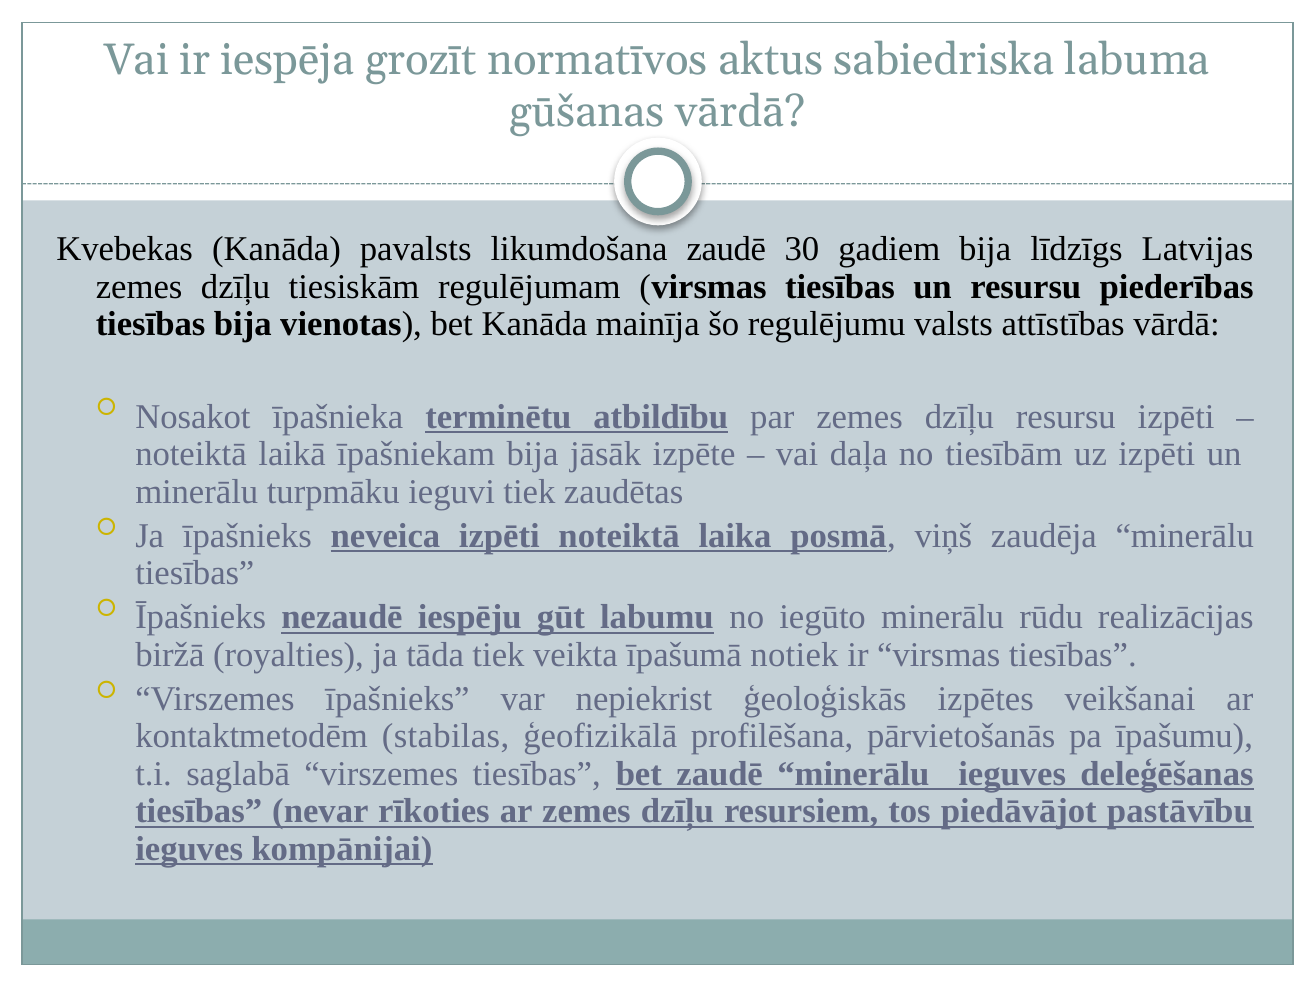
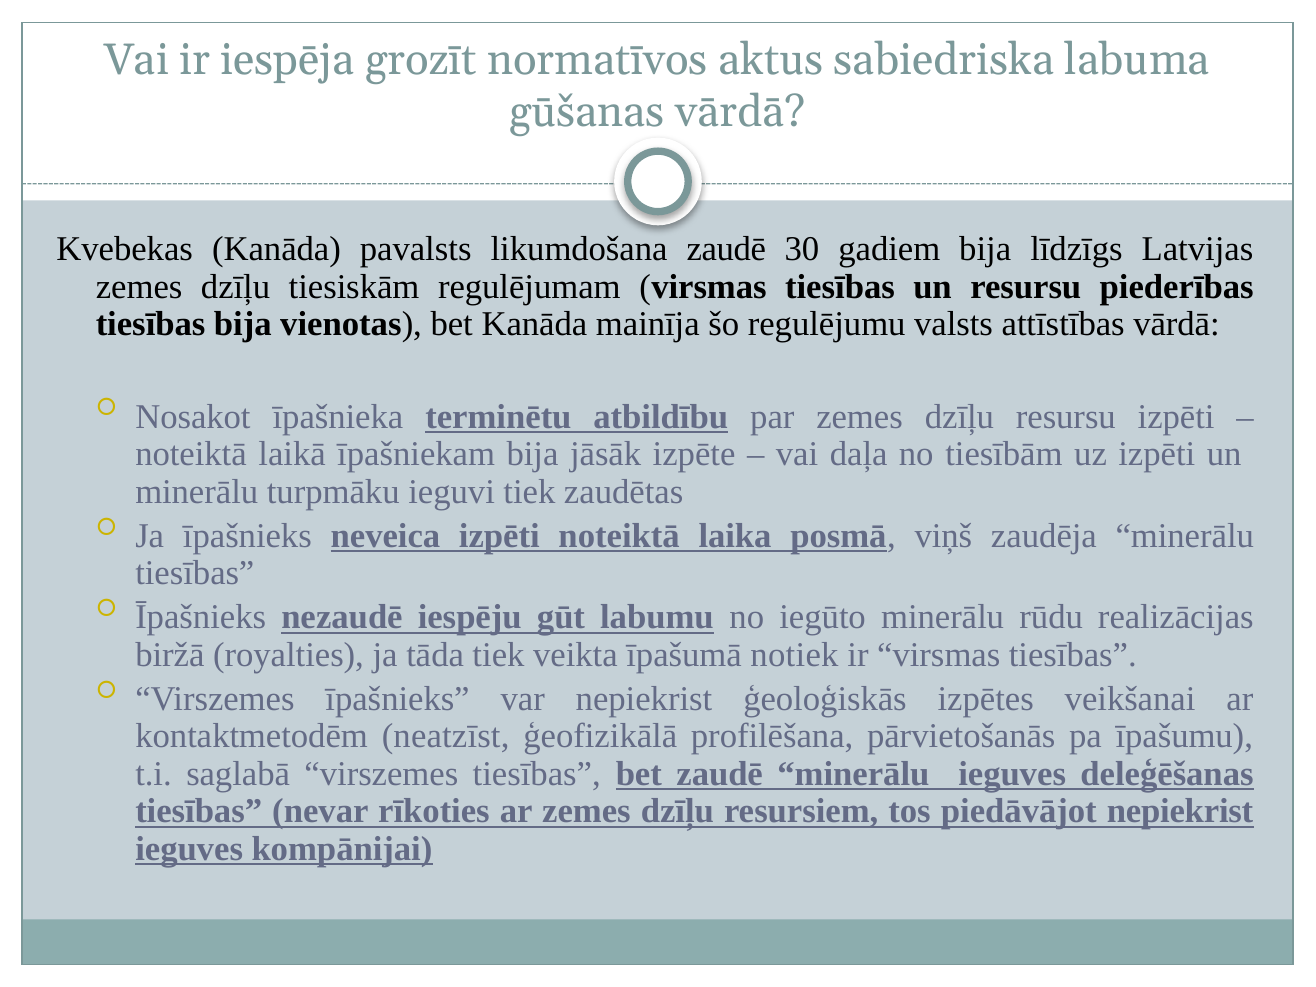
stabilas: stabilas -> neatzīst
piedāvājot pastāvību: pastāvību -> nepiekrist
